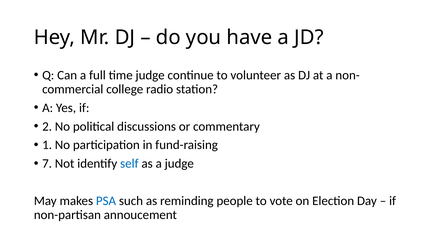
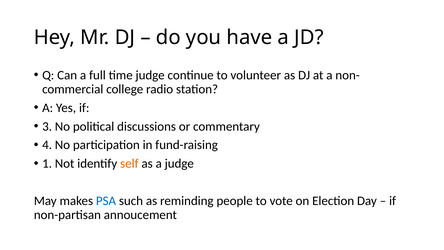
2: 2 -> 3
1: 1 -> 4
7: 7 -> 1
self colour: blue -> orange
